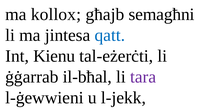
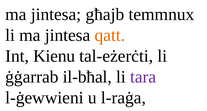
kollox at (56, 14): kollox -> jintesa
semagħni: semagħni -> temmnux
qatt colour: blue -> orange
l-jekk: l-jekk -> l-raġa
